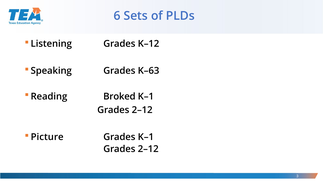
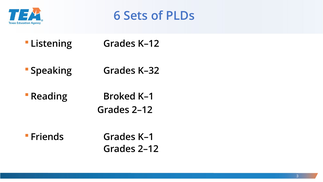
K–63: K–63 -> K–32
Picture: Picture -> Friends
